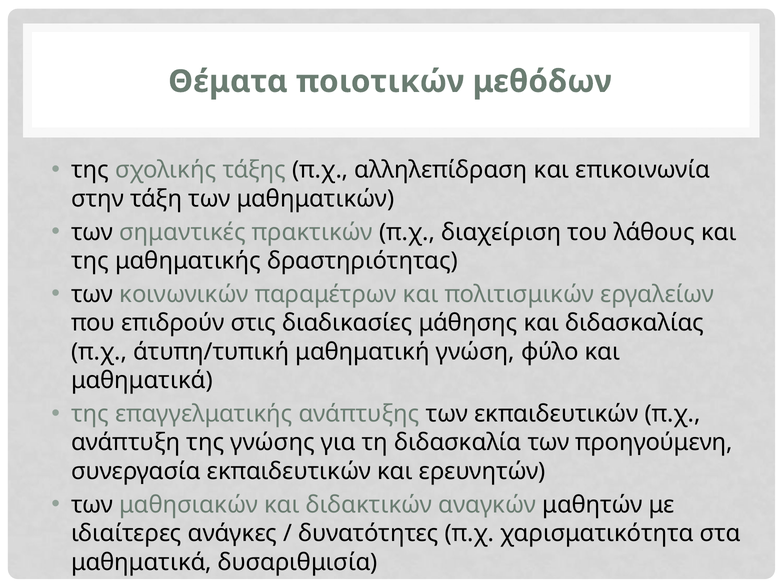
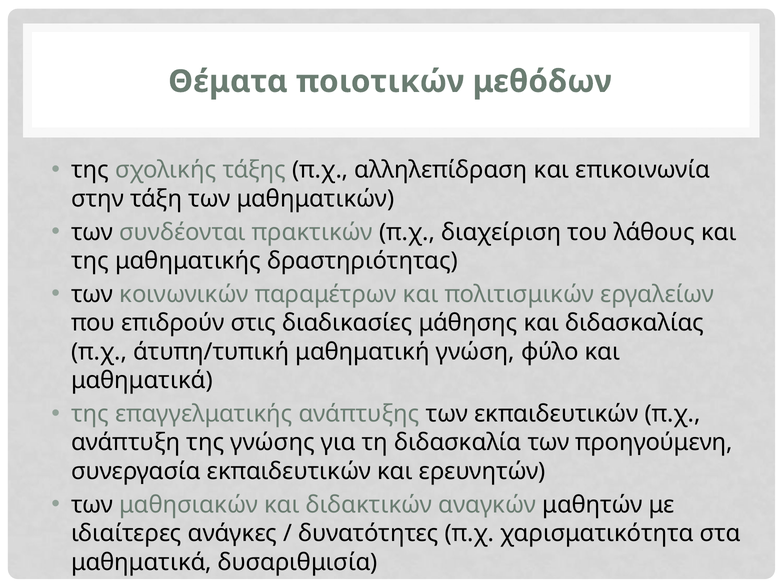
σημαντικές: σημαντικές -> συνδέονται
